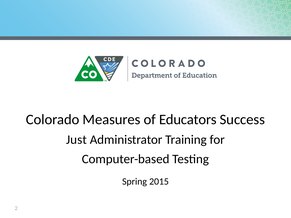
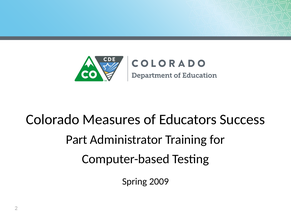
Just: Just -> Part
2015: 2015 -> 2009
